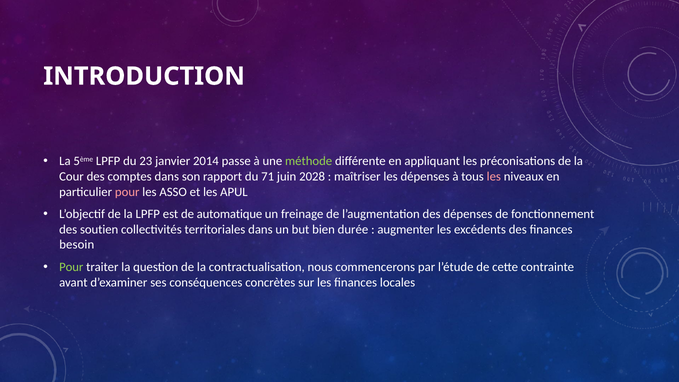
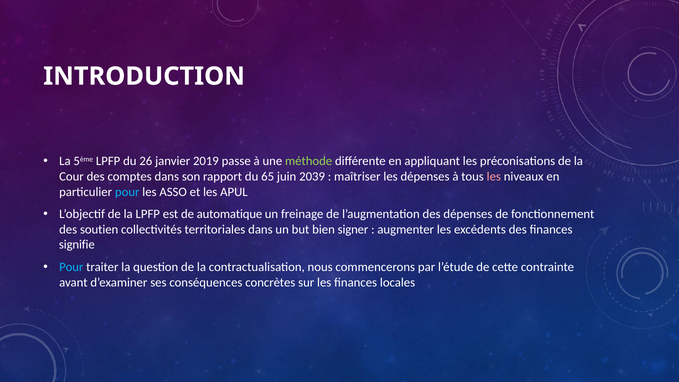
23: 23 -> 26
2014: 2014 -> 2019
71: 71 -> 65
2028: 2028 -> 2039
pour at (127, 192) colour: pink -> light blue
durée: durée -> signer
besoin: besoin -> signifie
Pour at (71, 267) colour: light green -> light blue
